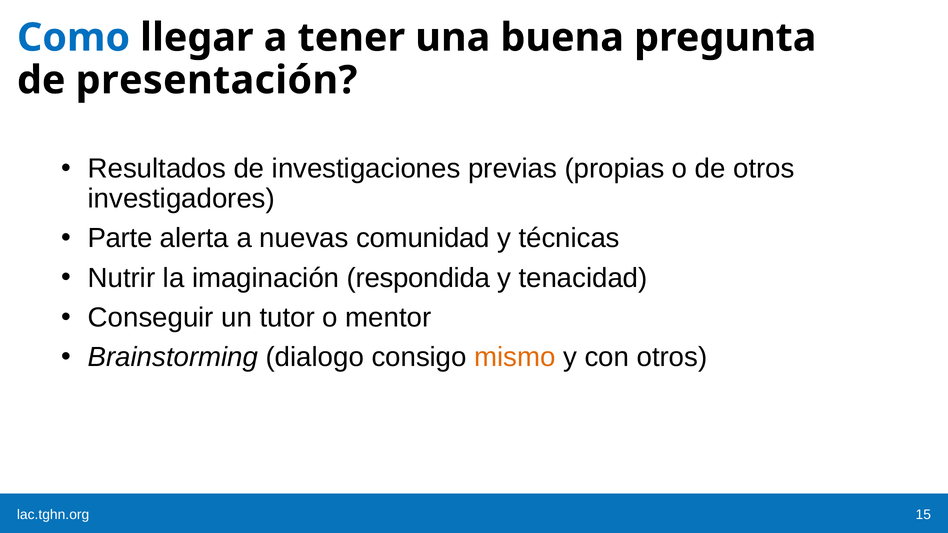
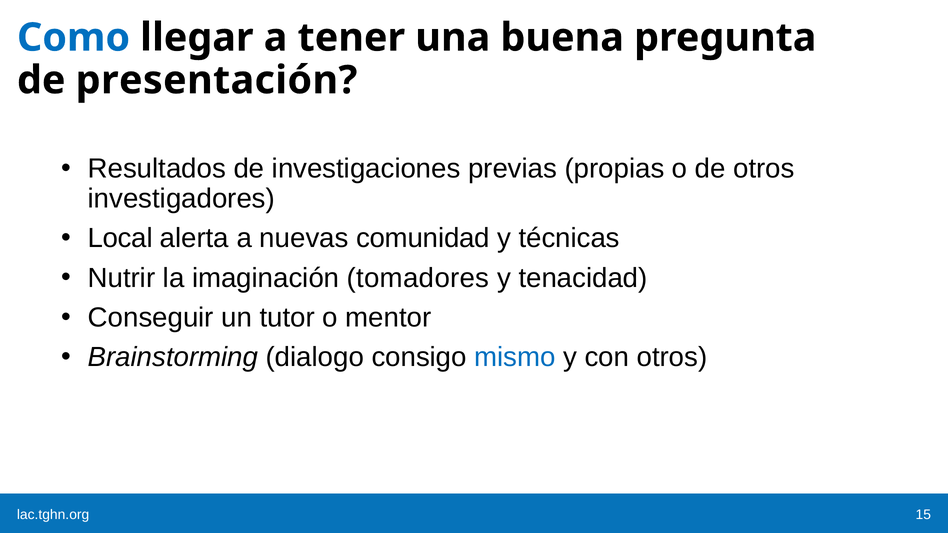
Parte: Parte -> Local
respondida: respondida -> tomadores
mismo colour: orange -> blue
